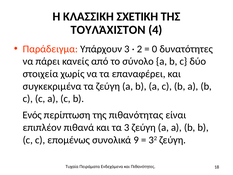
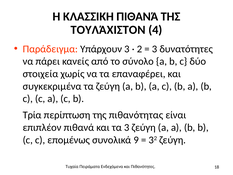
ΚΛΑΣΣΙΚΗ ΣΧΕΤΙΚΗ: ΣΧΕΤΙΚΗ -> ΠΙΘΑΝΆ
0 at (155, 49): 0 -> 3
Ενός: Ενός -> Τρία
